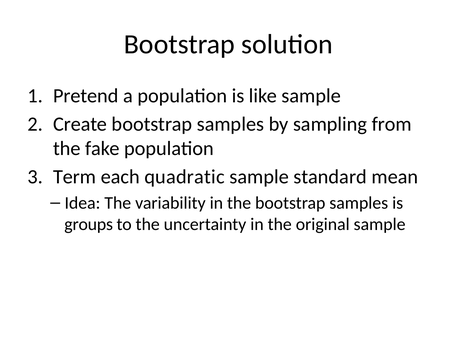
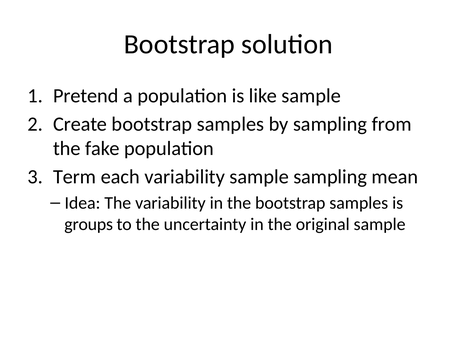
each quadratic: quadratic -> variability
sample standard: standard -> sampling
